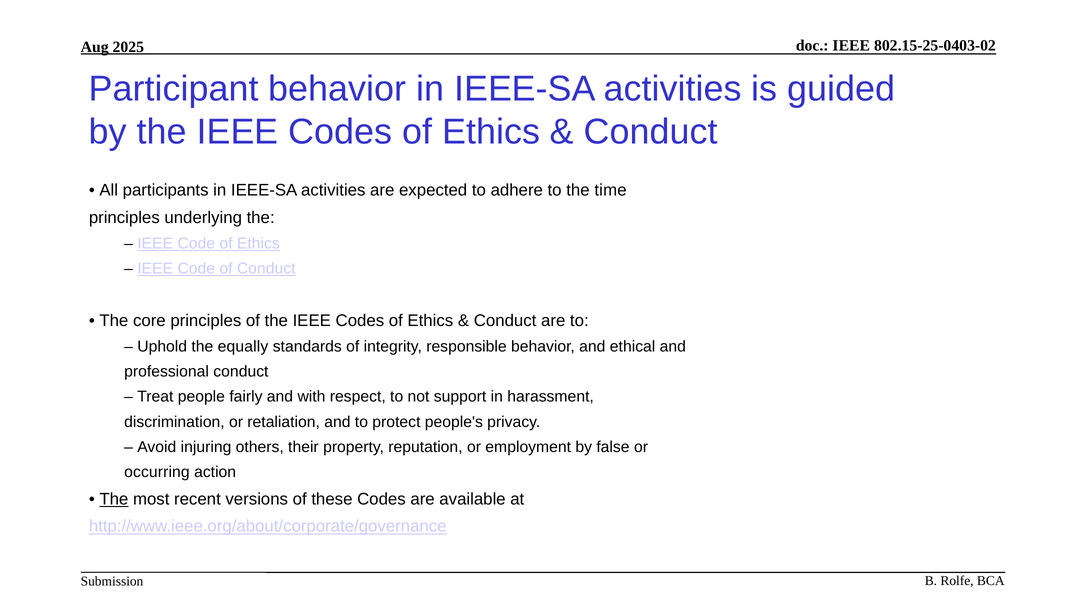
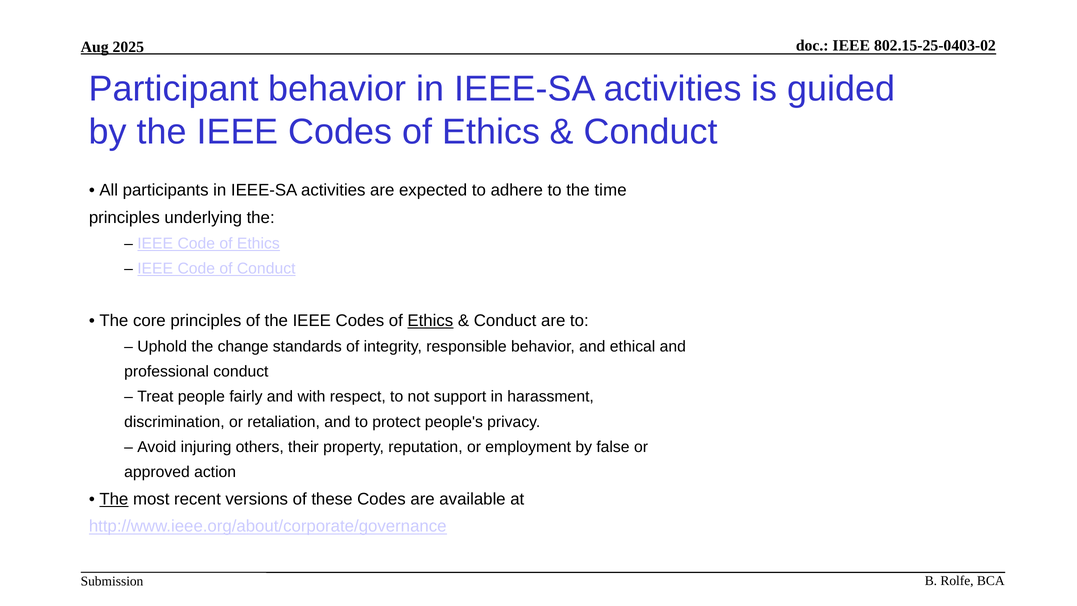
Ethics at (430, 321) underline: none -> present
equally: equally -> change
occurring: occurring -> approved
